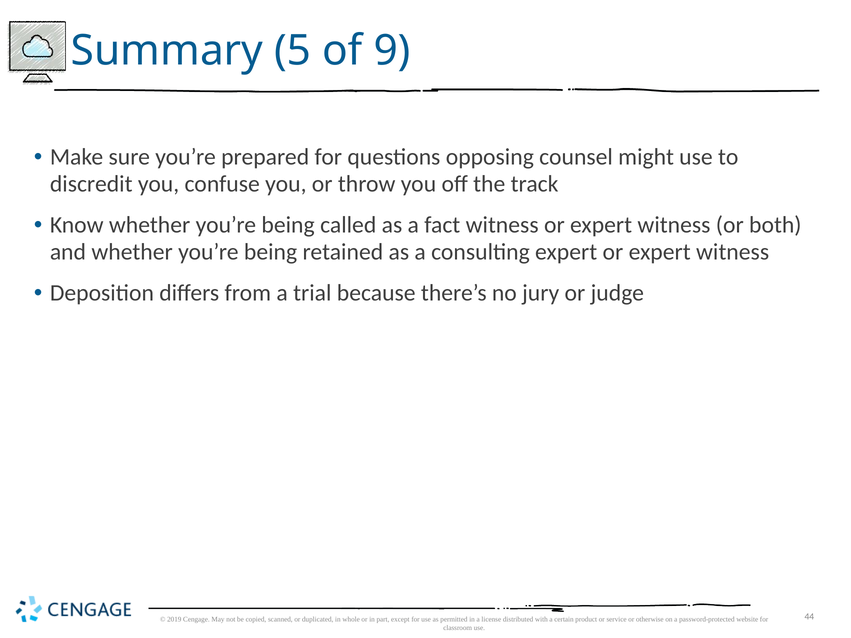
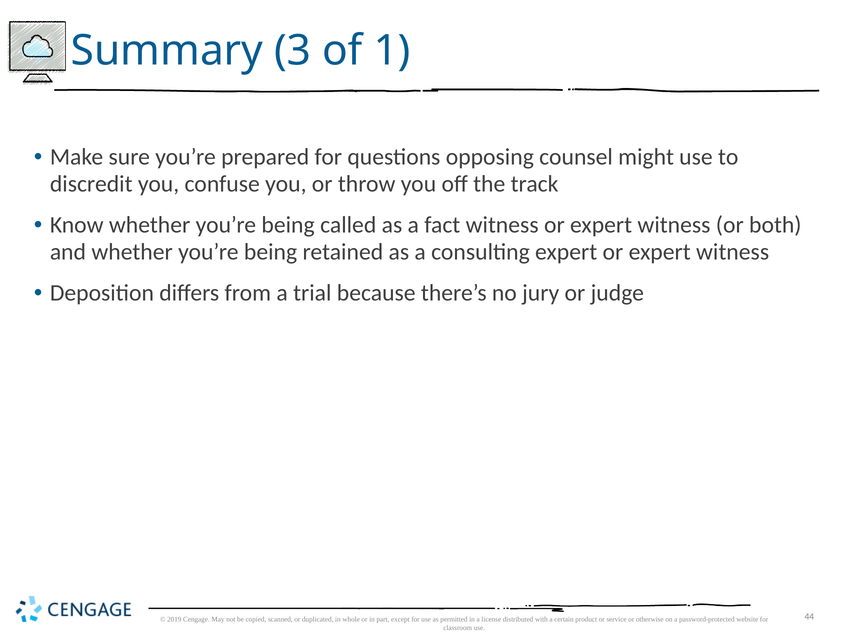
5: 5 -> 3
9: 9 -> 1
